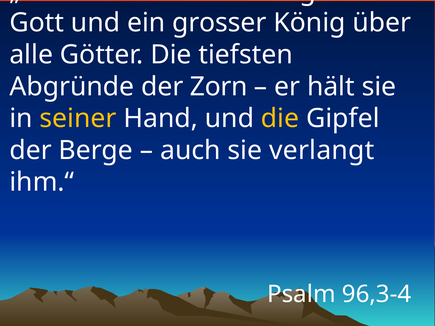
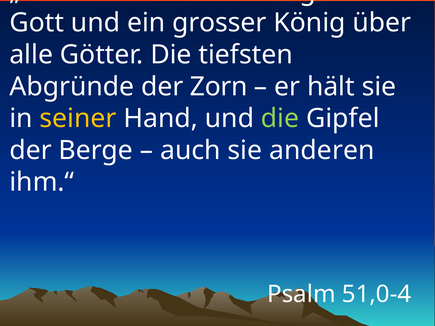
die at (280, 119) colour: yellow -> light green
verlangt: verlangt -> anderen
96,3-4: 96,3-4 -> 51,0-4
